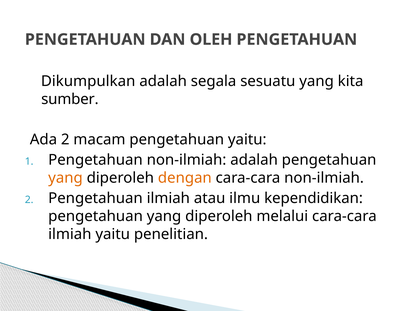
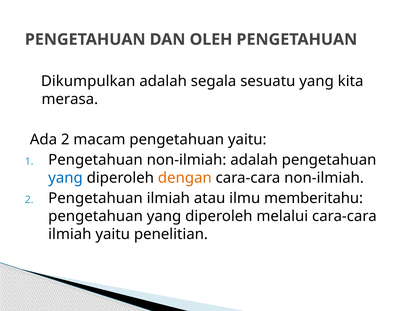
sumber: sumber -> merasa
yang at (66, 178) colour: orange -> blue
kependidikan: kependidikan -> memberitahu
